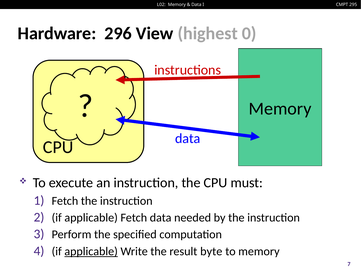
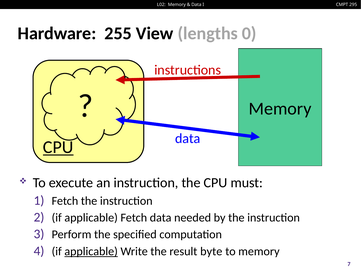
296: 296 -> 255
highest: highest -> lengths
CPU at (58, 147) underline: none -> present
